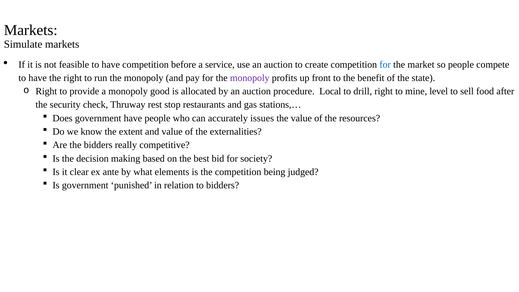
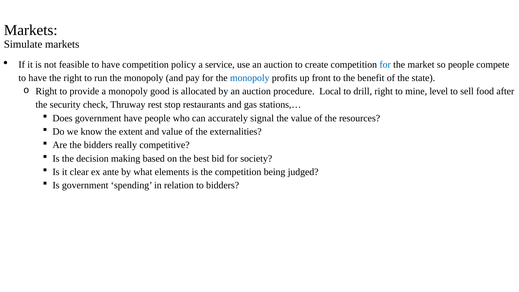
before: before -> policy
monopoly at (250, 78) colour: purple -> blue
issues: issues -> signal
punished: punished -> spending
